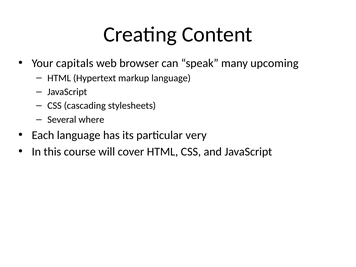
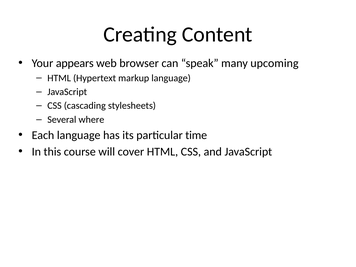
capitals: capitals -> appears
very: very -> time
